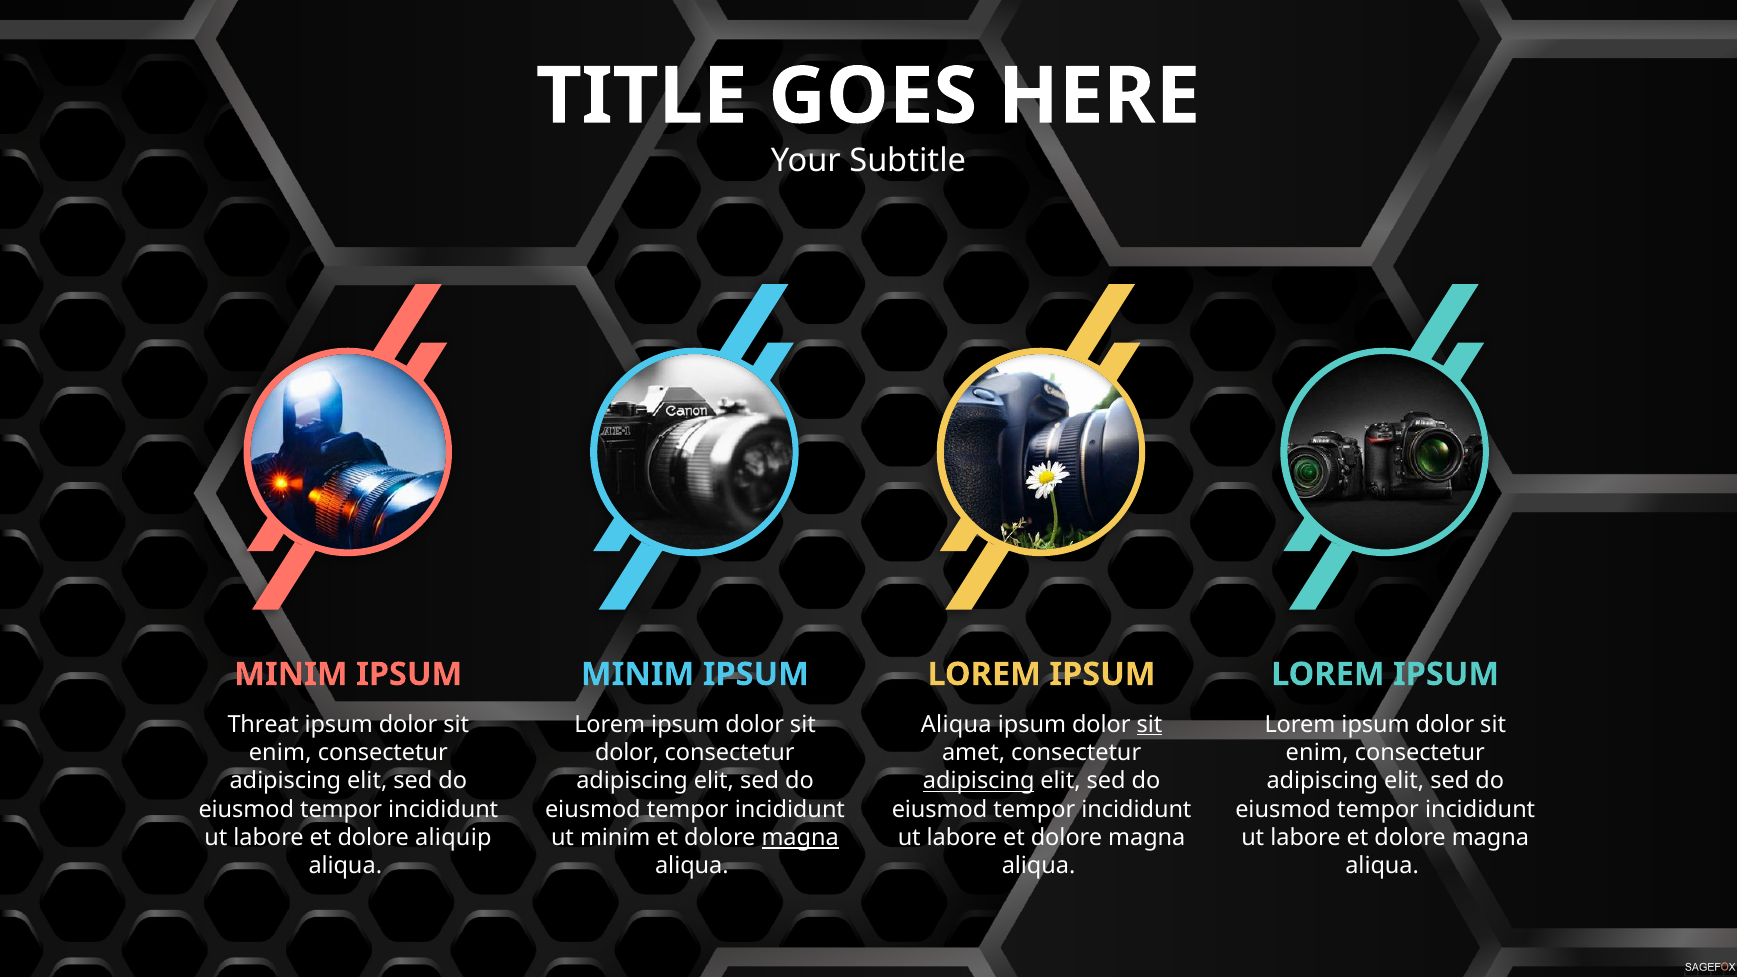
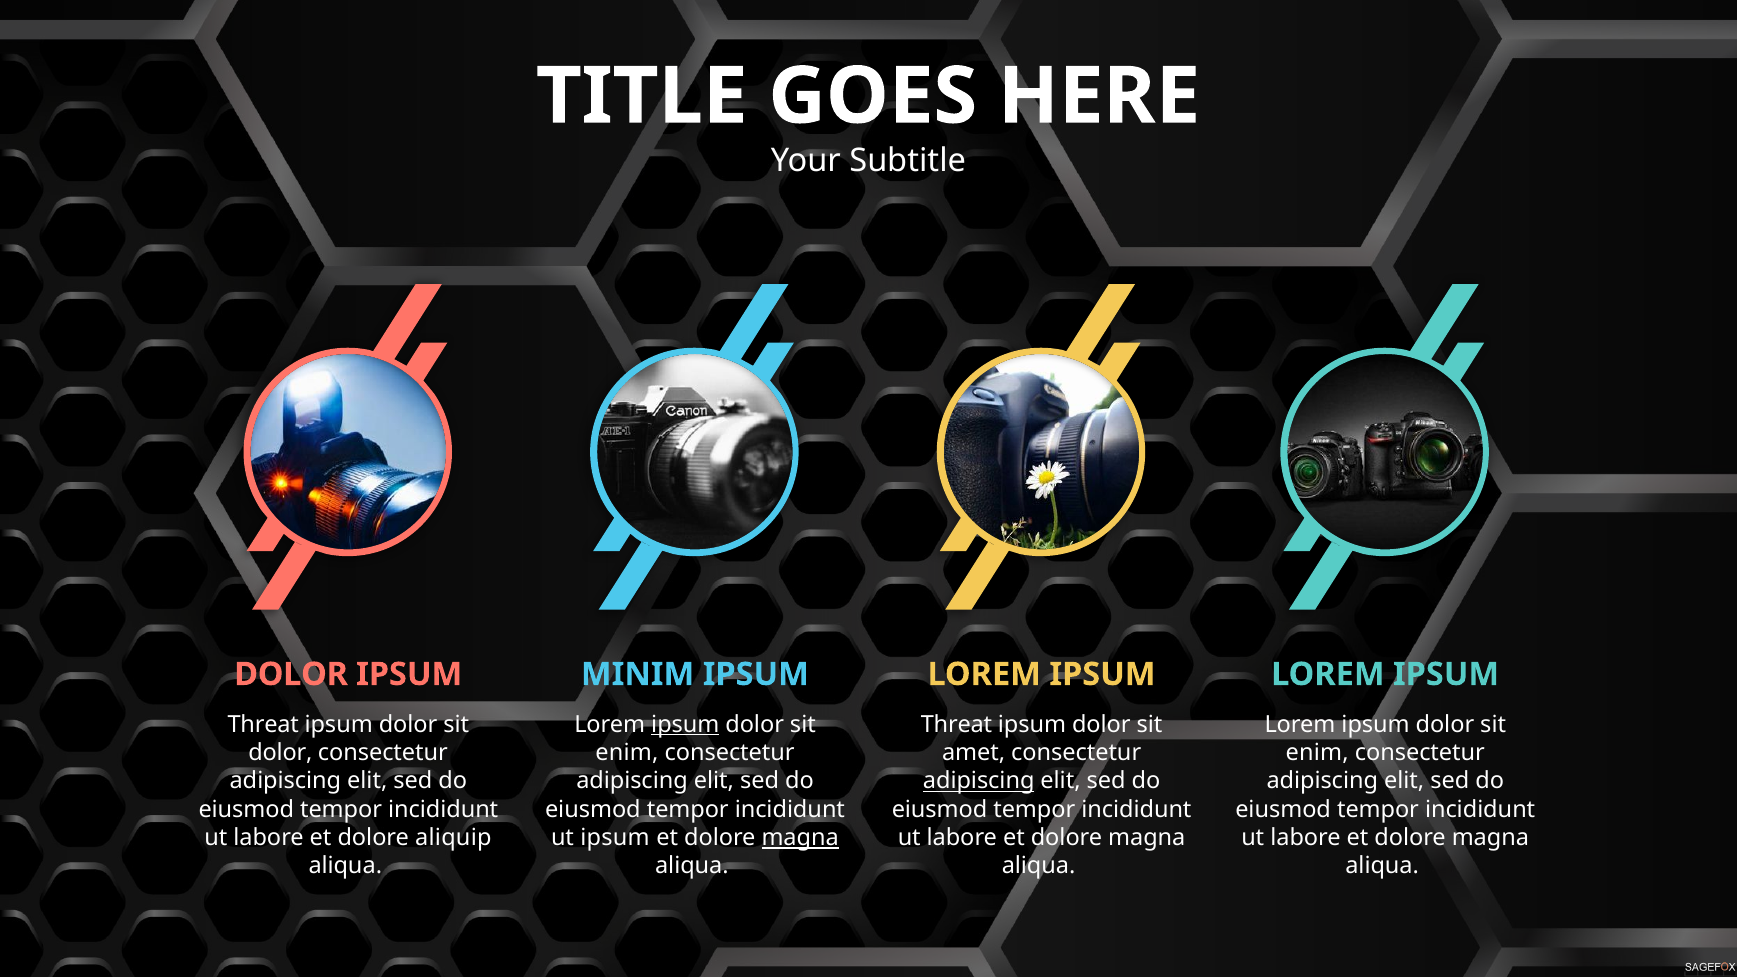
MINIM at (291, 674): MINIM -> DOLOR
ipsum at (685, 725) underline: none -> present
Aliqua at (956, 725): Aliqua -> Threat
sit at (1150, 725) underline: present -> none
enim at (280, 753): enim -> dolor
dolor at (627, 753): dolor -> enim
ut minim: minim -> ipsum
